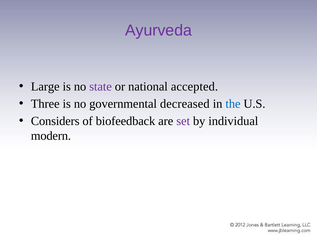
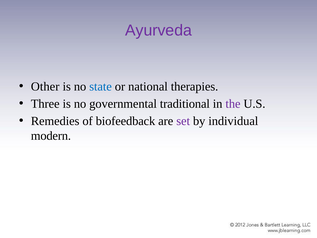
Large: Large -> Other
state colour: purple -> blue
accepted: accepted -> therapies
decreased: decreased -> traditional
the colour: blue -> purple
Considers: Considers -> Remedies
